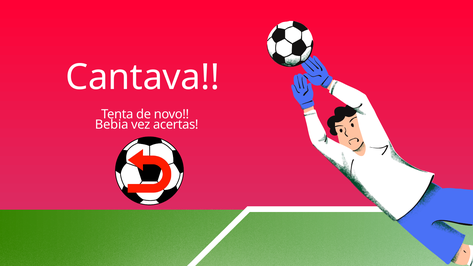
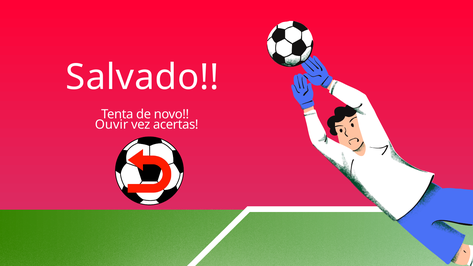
Cantava: Cantava -> Salvado
Bebia: Bebia -> Ouvir
